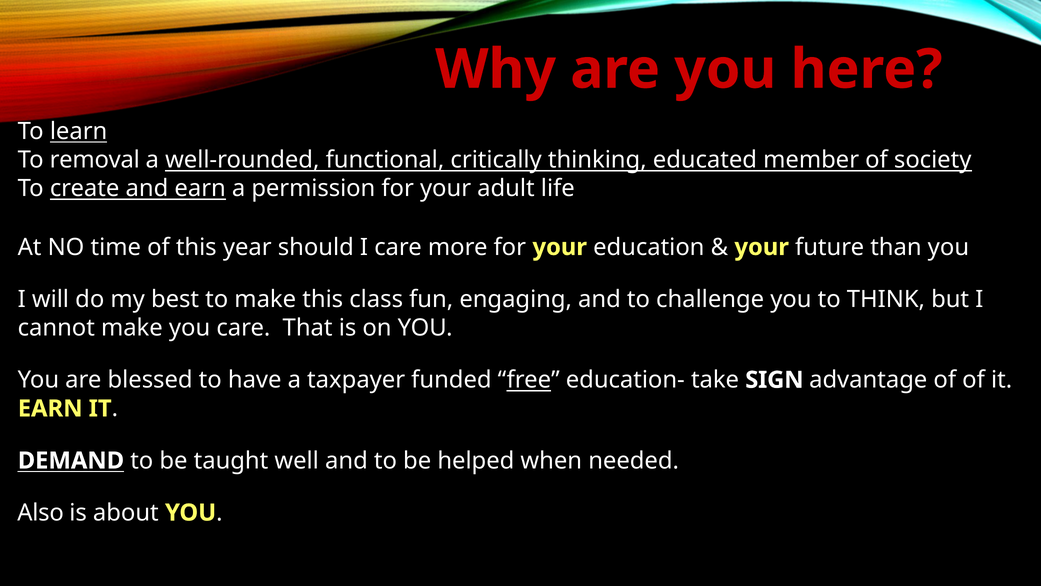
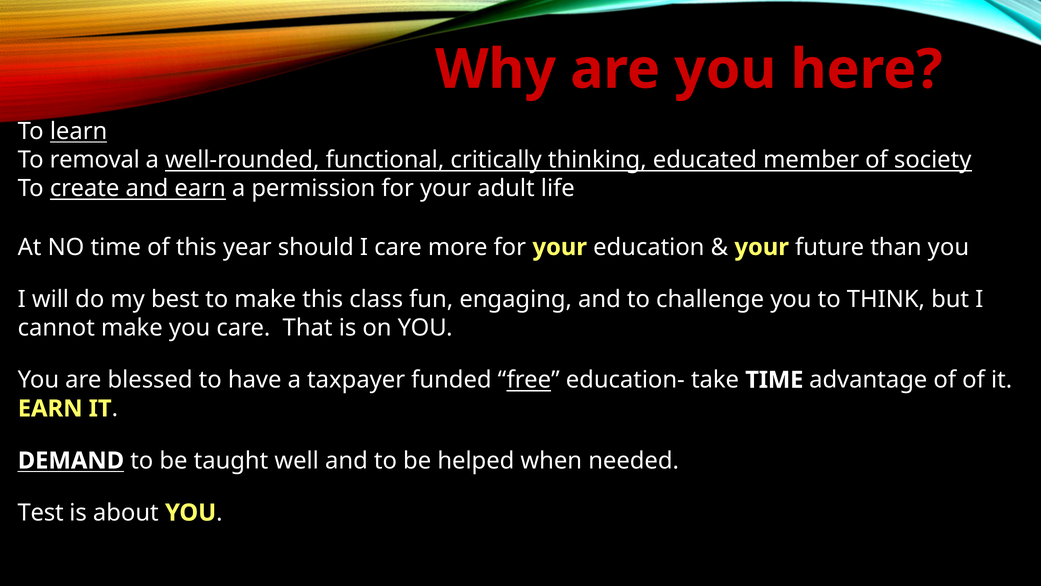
take SIGN: SIGN -> TIME
Also: Also -> Test
